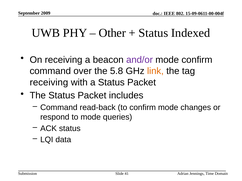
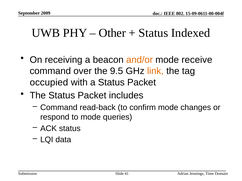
and/or colour: purple -> orange
mode confirm: confirm -> receive
5.8: 5.8 -> 9.5
receiving at (49, 83): receiving -> occupied
